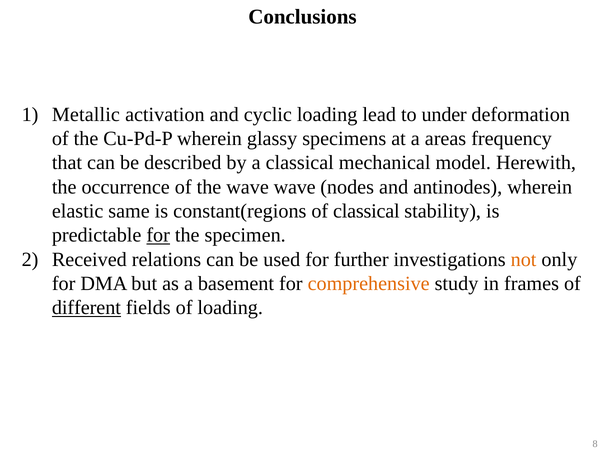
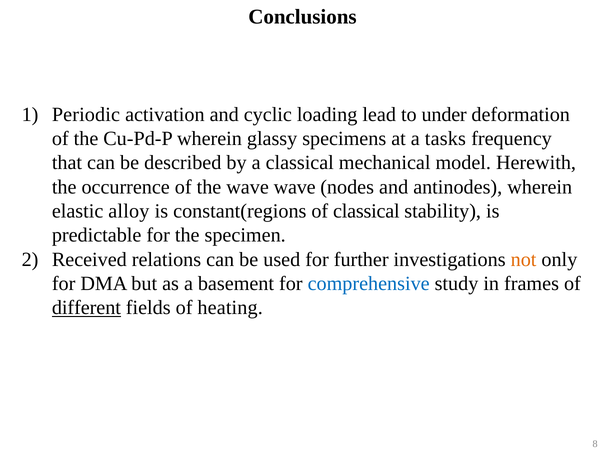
Metallic: Metallic -> Periodic
areas: areas -> tasks
same: same -> alloy
for at (158, 236) underline: present -> none
comprehensive colour: orange -> blue
of loading: loading -> heating
